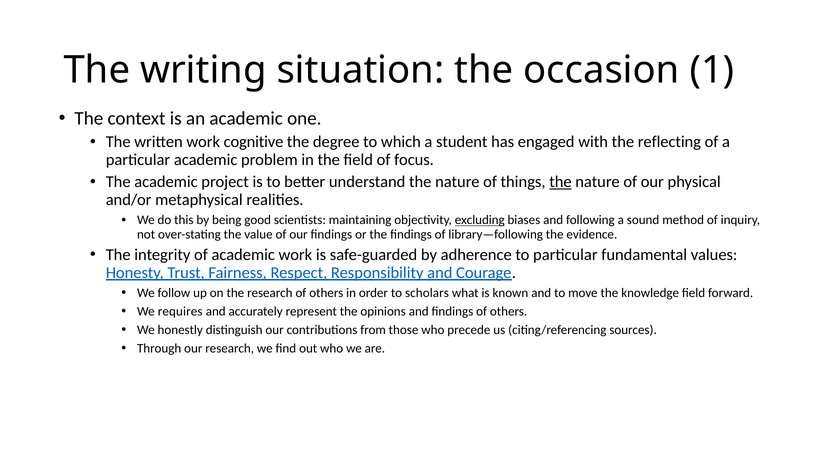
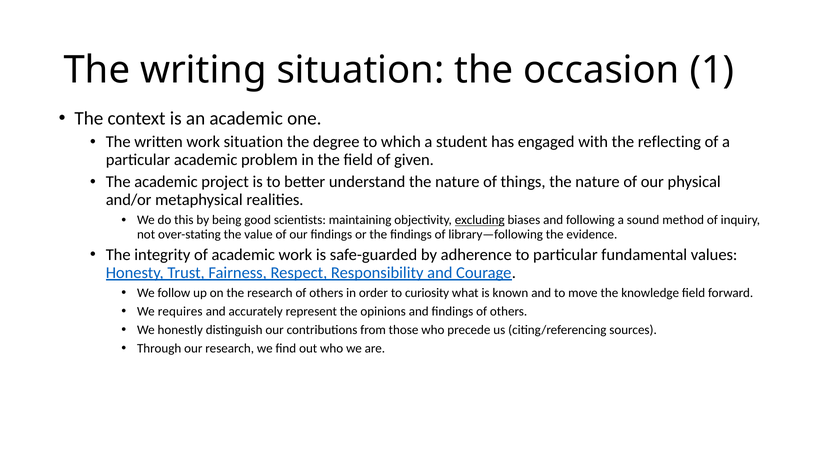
work cognitive: cognitive -> situation
focus: focus -> given
the at (560, 182) underline: present -> none
scholars: scholars -> curiosity
